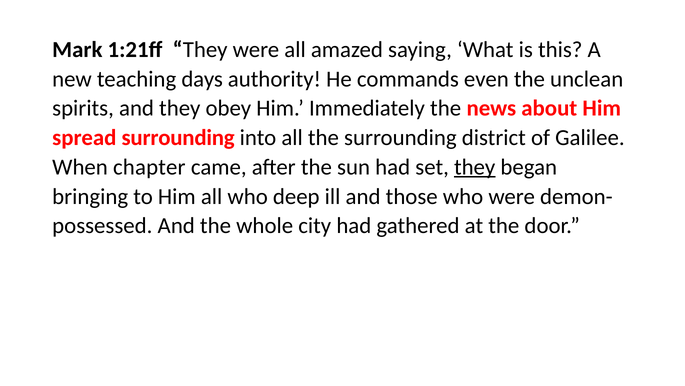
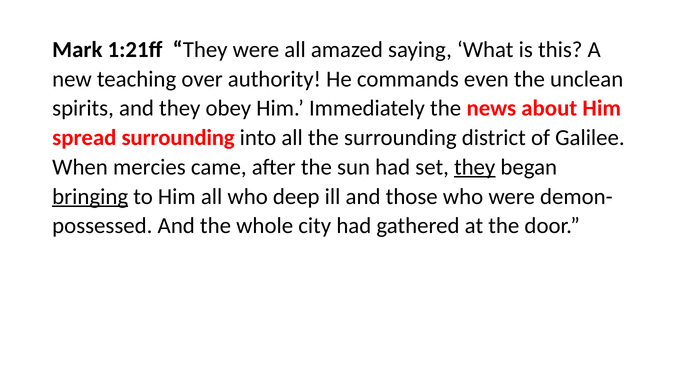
days: days -> over
chapter: chapter -> mercies
bringing underline: none -> present
